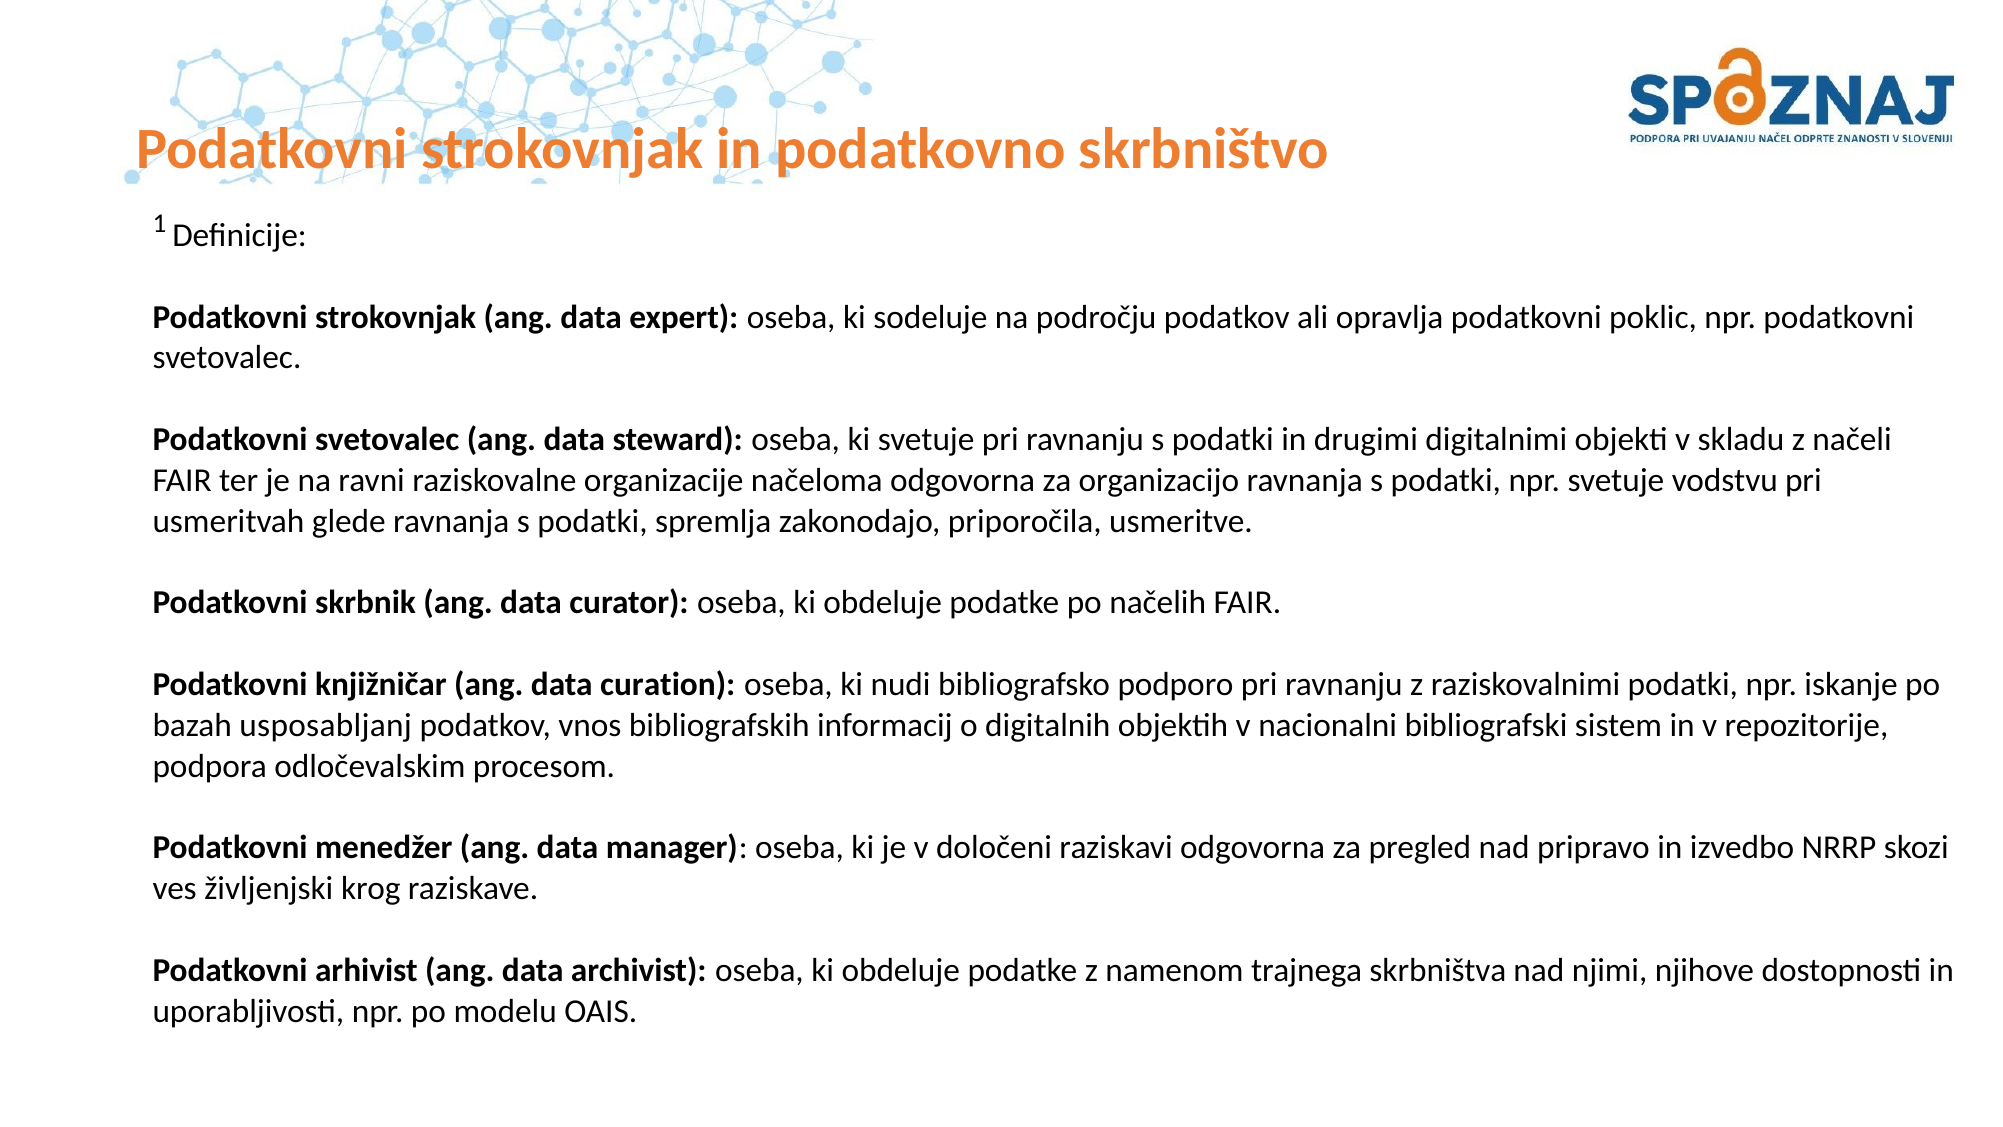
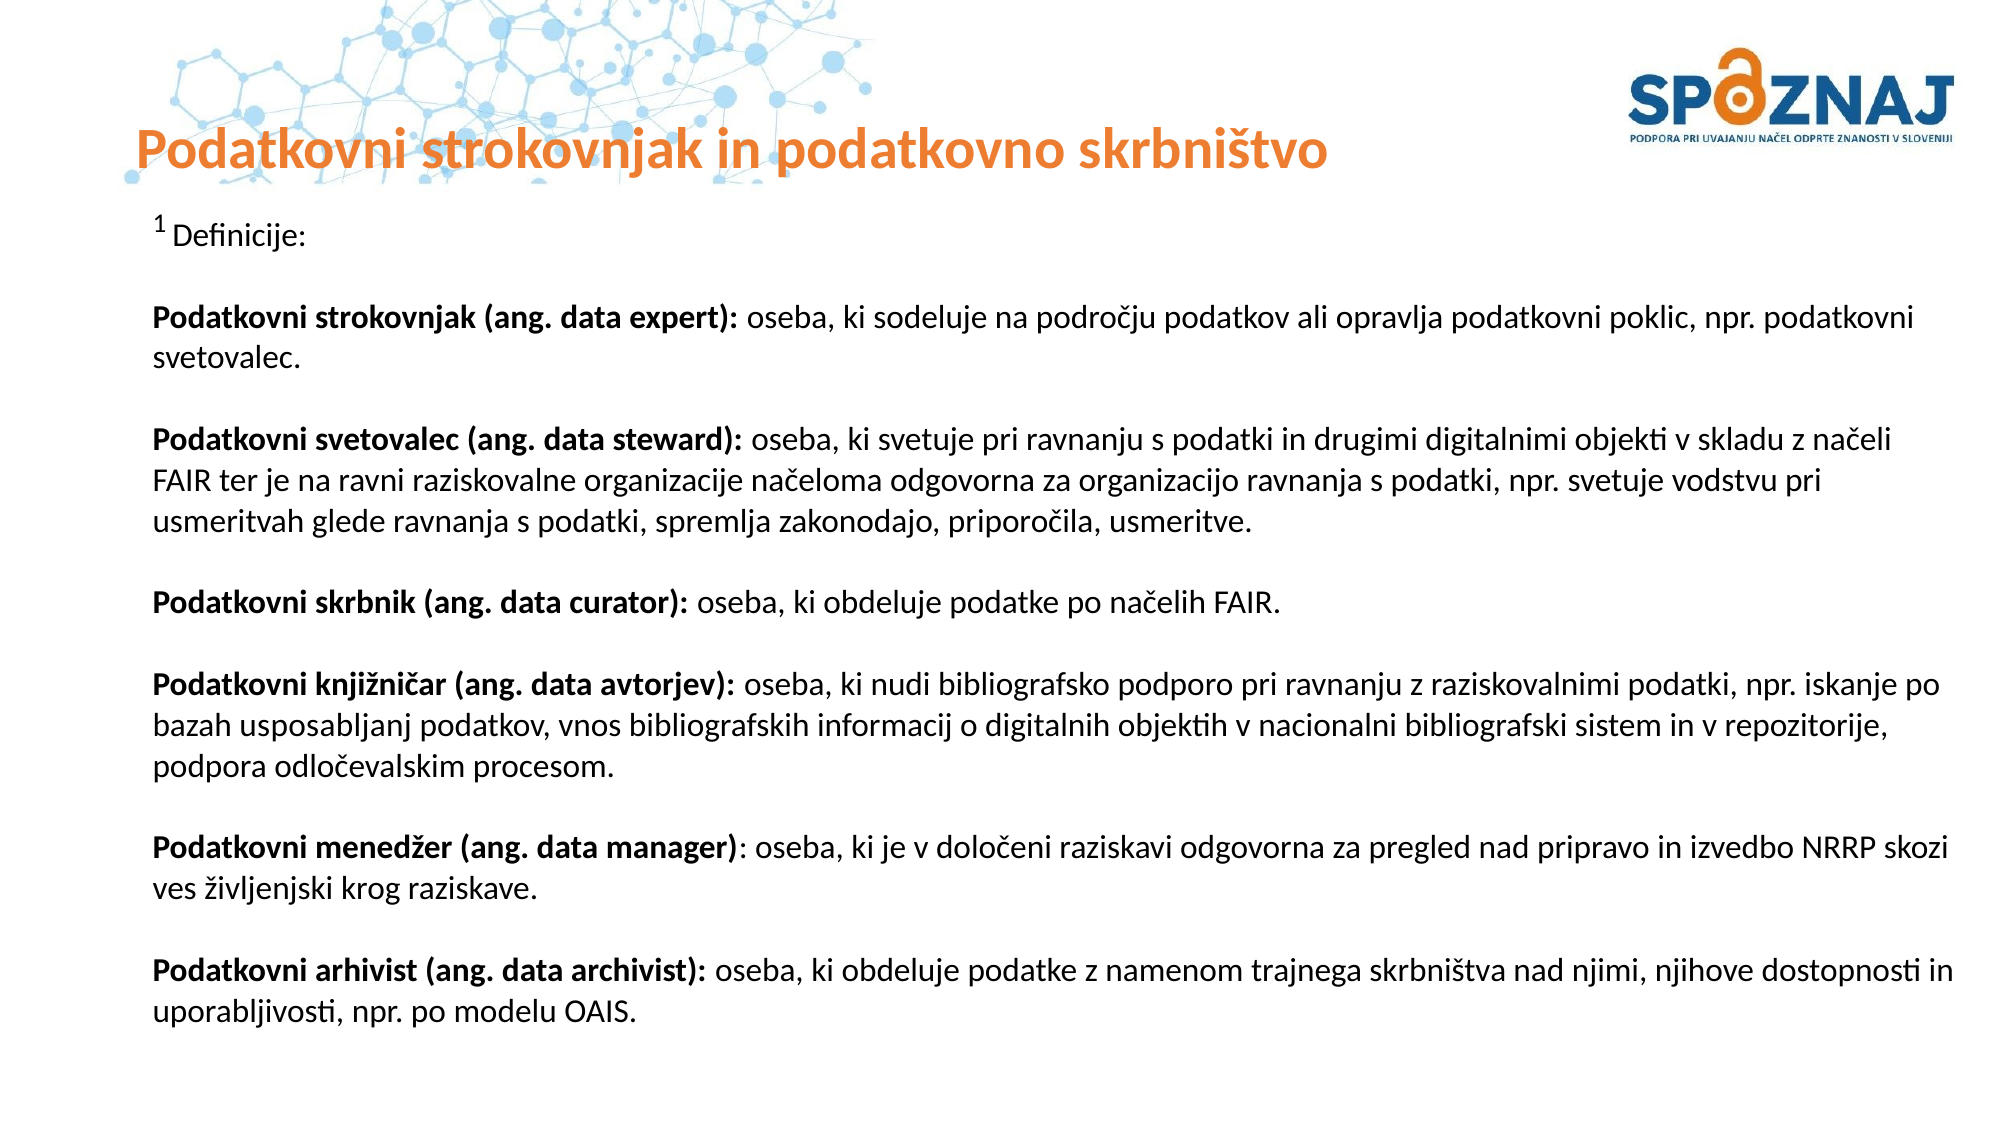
curation: curation -> avtorjev
